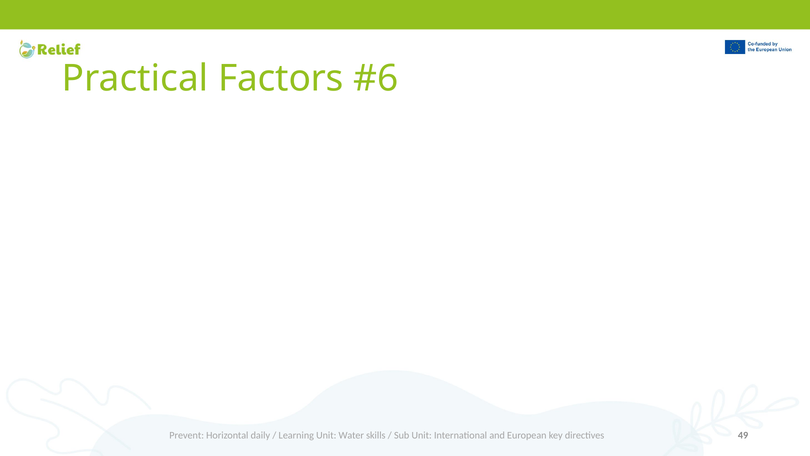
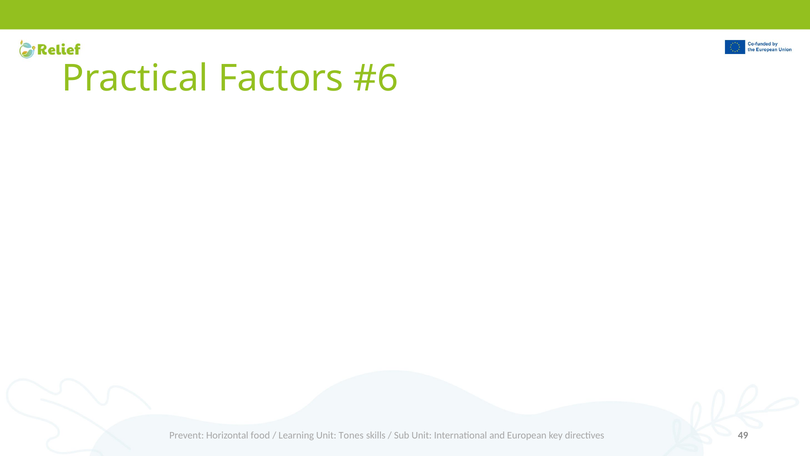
daily: daily -> food
Water: Water -> Tones
